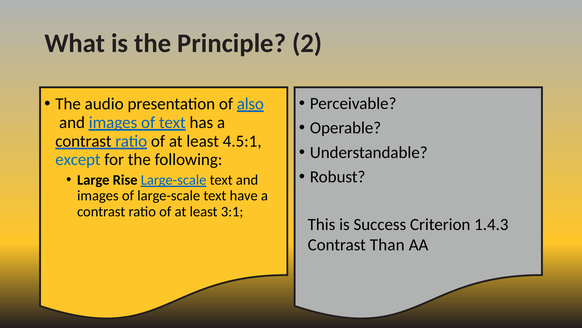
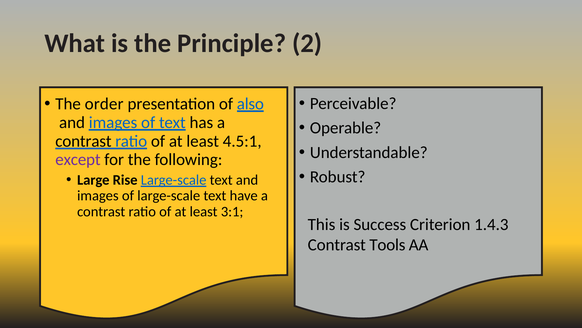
audio: audio -> order
except colour: blue -> purple
Than: Than -> Tools
